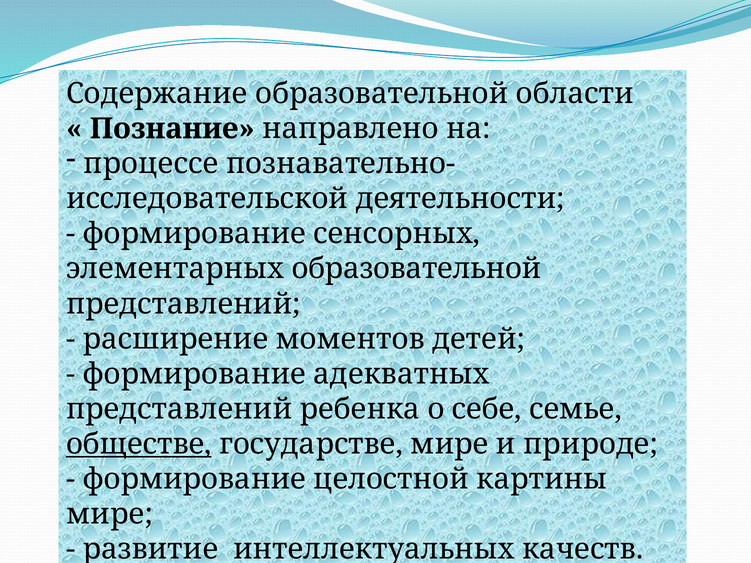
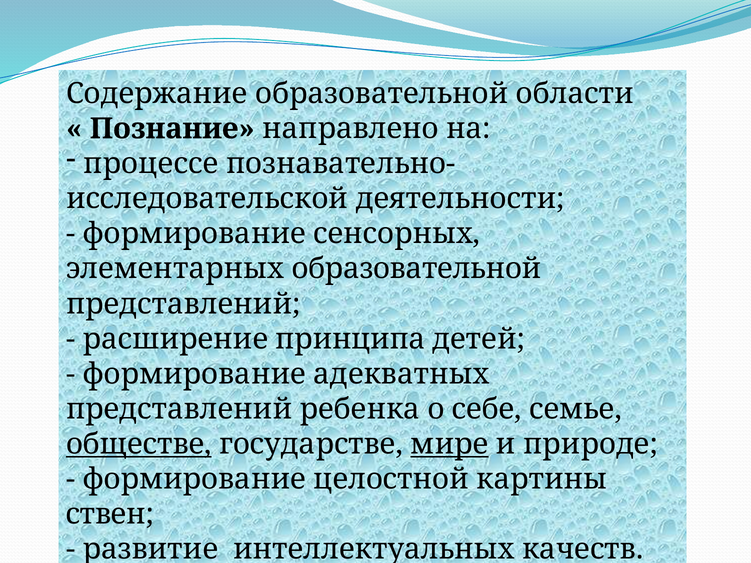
моментов: моментов -> принципа
мире at (449, 444) underline: none -> present
мире at (110, 514): мире -> ствен
